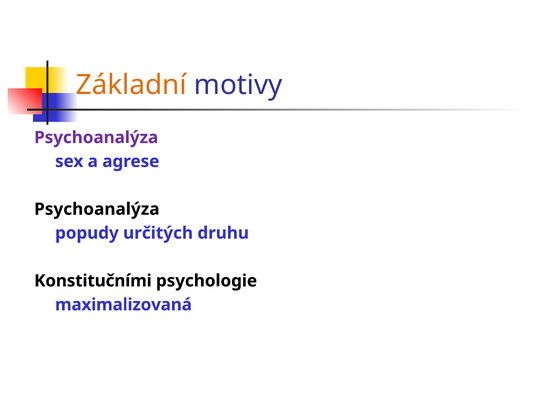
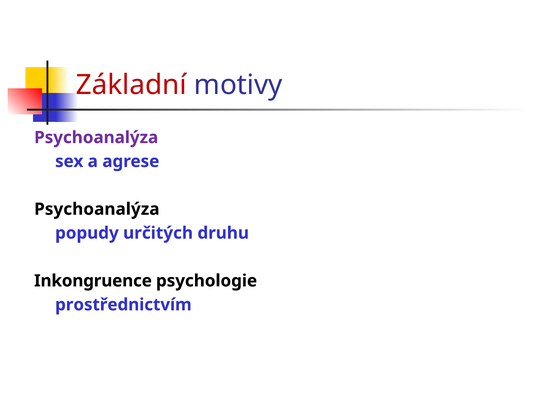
Základní colour: orange -> red
Konstitučními: Konstitučními -> Inkongruence
maximalizovaná: maximalizovaná -> prostřednictvím
